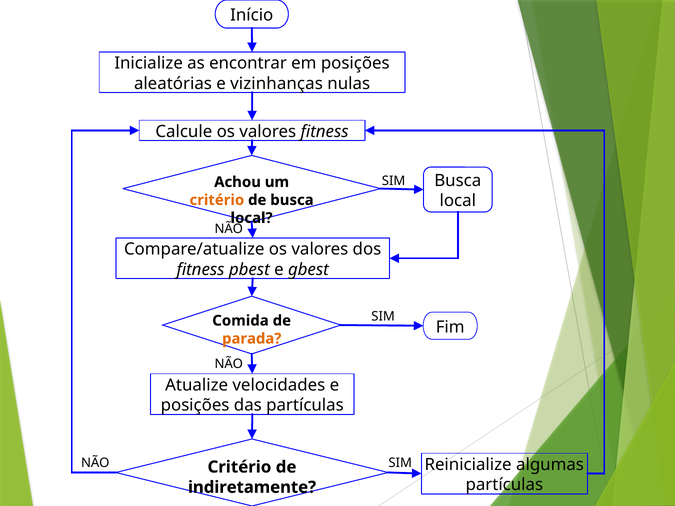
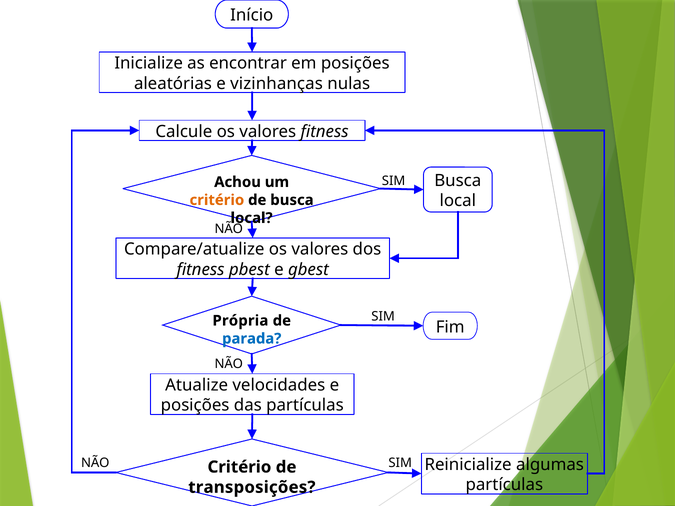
Comida: Comida -> Própria
parada colour: orange -> blue
indiretamente: indiretamente -> transposições
